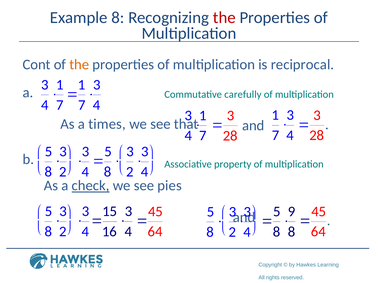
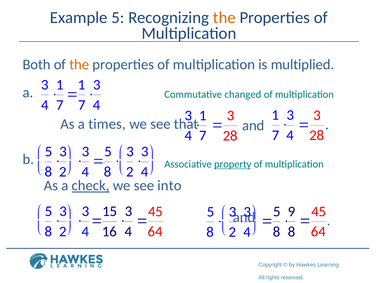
Example 8: 8 -> 5
the at (224, 18) colour: red -> orange
Cont: Cont -> Both
reciprocal: reciprocal -> multiplied
carefully: carefully -> changed
property underline: none -> present
pies: pies -> into
